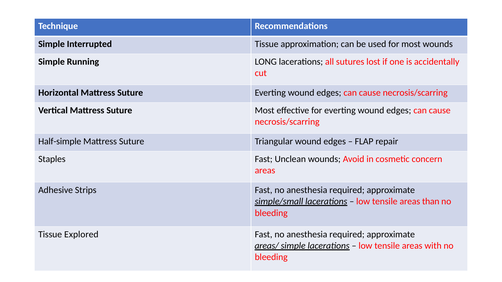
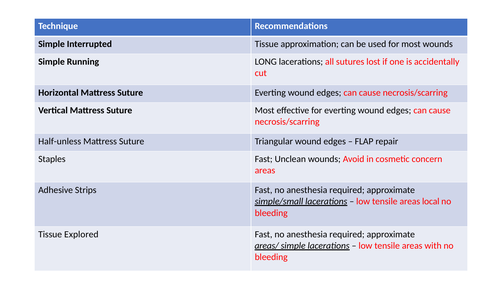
Half-simple: Half-simple -> Half-unless
than: than -> local
